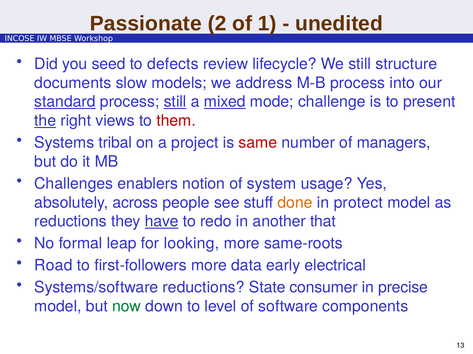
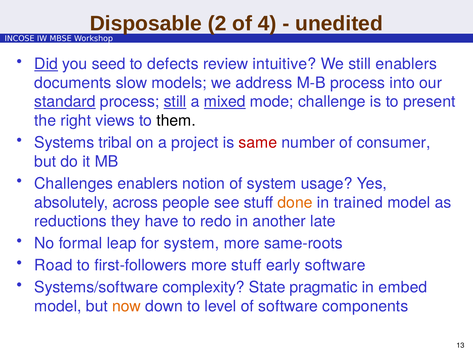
Passionate: Passionate -> Disposable
1: 1 -> 4
Did underline: none -> present
lifecycle: lifecycle -> intuitive
still structure: structure -> enablers
the underline: present -> none
them colour: red -> black
managers: managers -> consumer
protect: protect -> trained
have underline: present -> none
that: that -> late
for looking: looking -> system
more data: data -> stuff
early electrical: electrical -> software
Systems/software reductions: reductions -> complexity
consumer: consumer -> pragmatic
precise: precise -> embed
now colour: green -> orange
